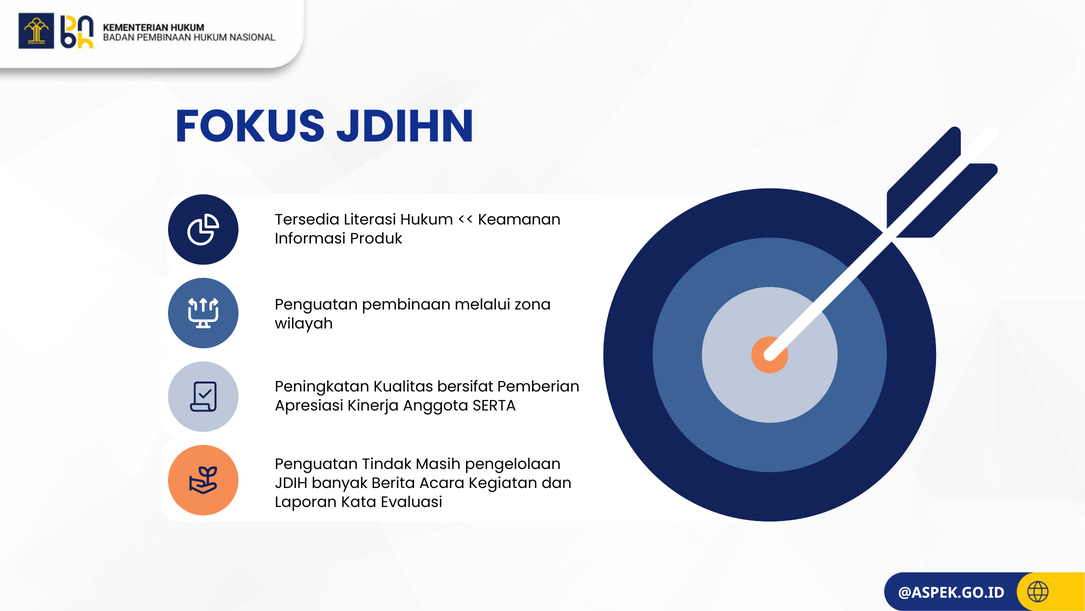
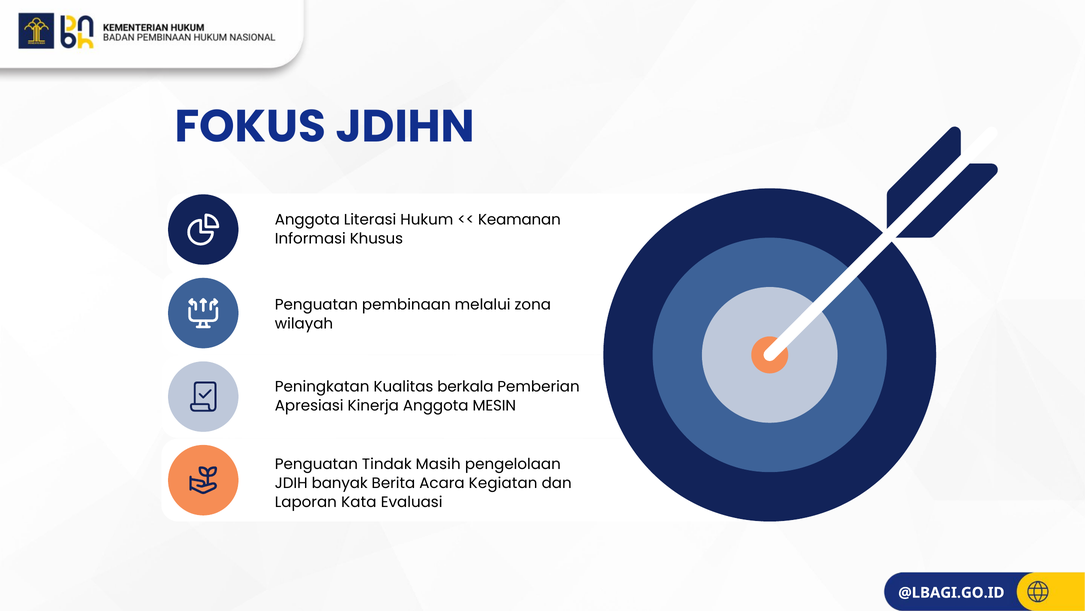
Tersedia at (307, 219): Tersedia -> Anggota
Produk: Produk -> Khusus
bersifat: bersifat -> berkala
SERTA: SERTA -> MESIN
@ASPEK.GO.ID: @ASPEK.GO.ID -> @LBAGI.GO.ID
